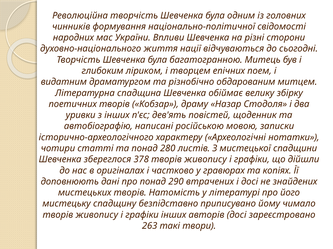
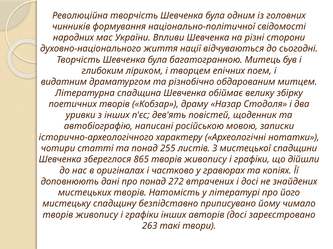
280: 280 -> 255
378: 378 -> 865
290: 290 -> 272
